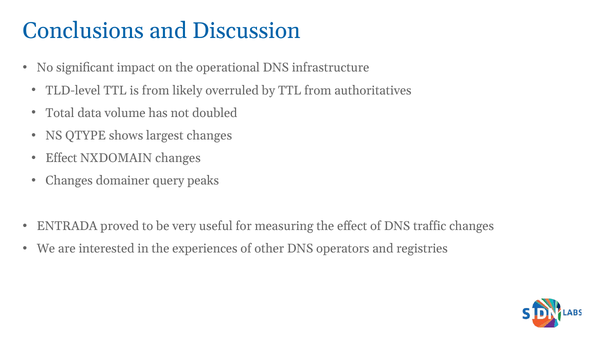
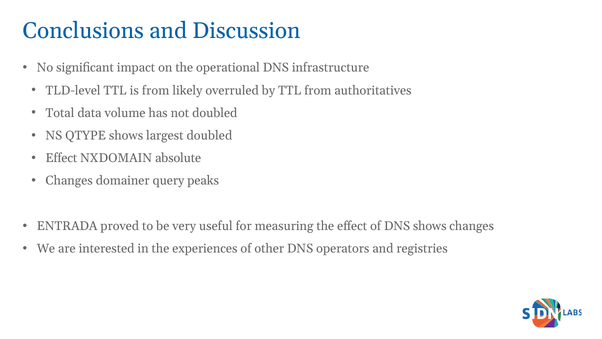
largest changes: changes -> doubled
NXDOMAIN changes: changes -> absolute
DNS traffic: traffic -> shows
